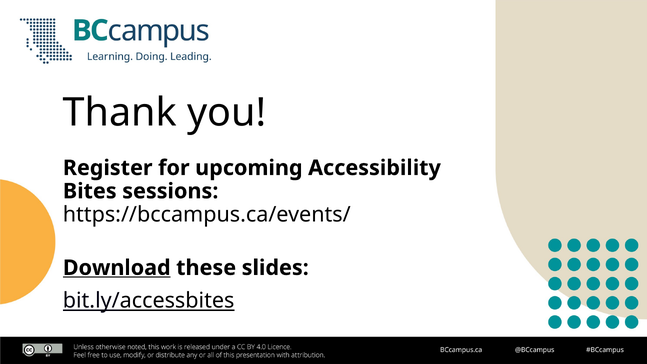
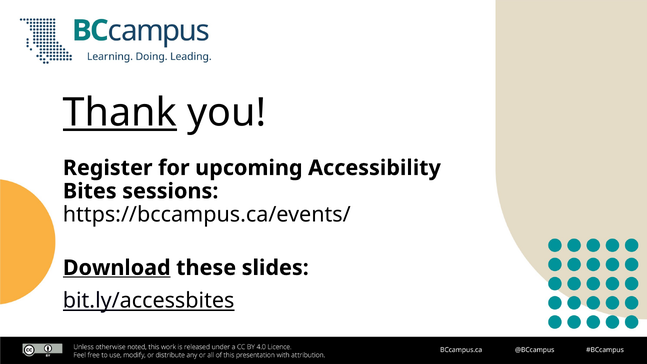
Thank underline: none -> present
